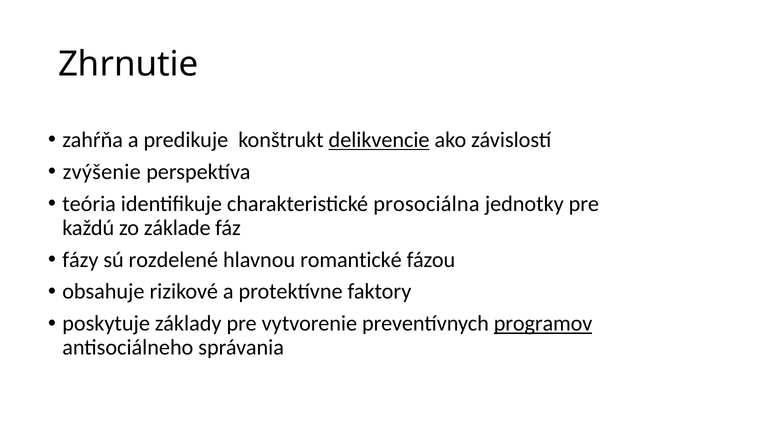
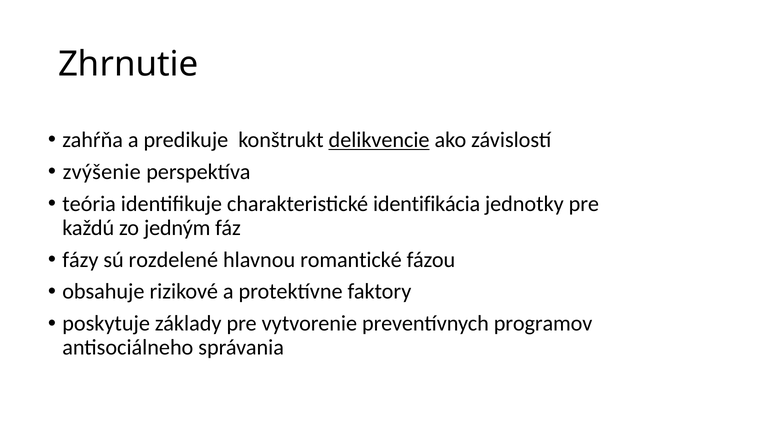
prosociálna: prosociálna -> identifikácia
základe: základe -> jedným
programov underline: present -> none
